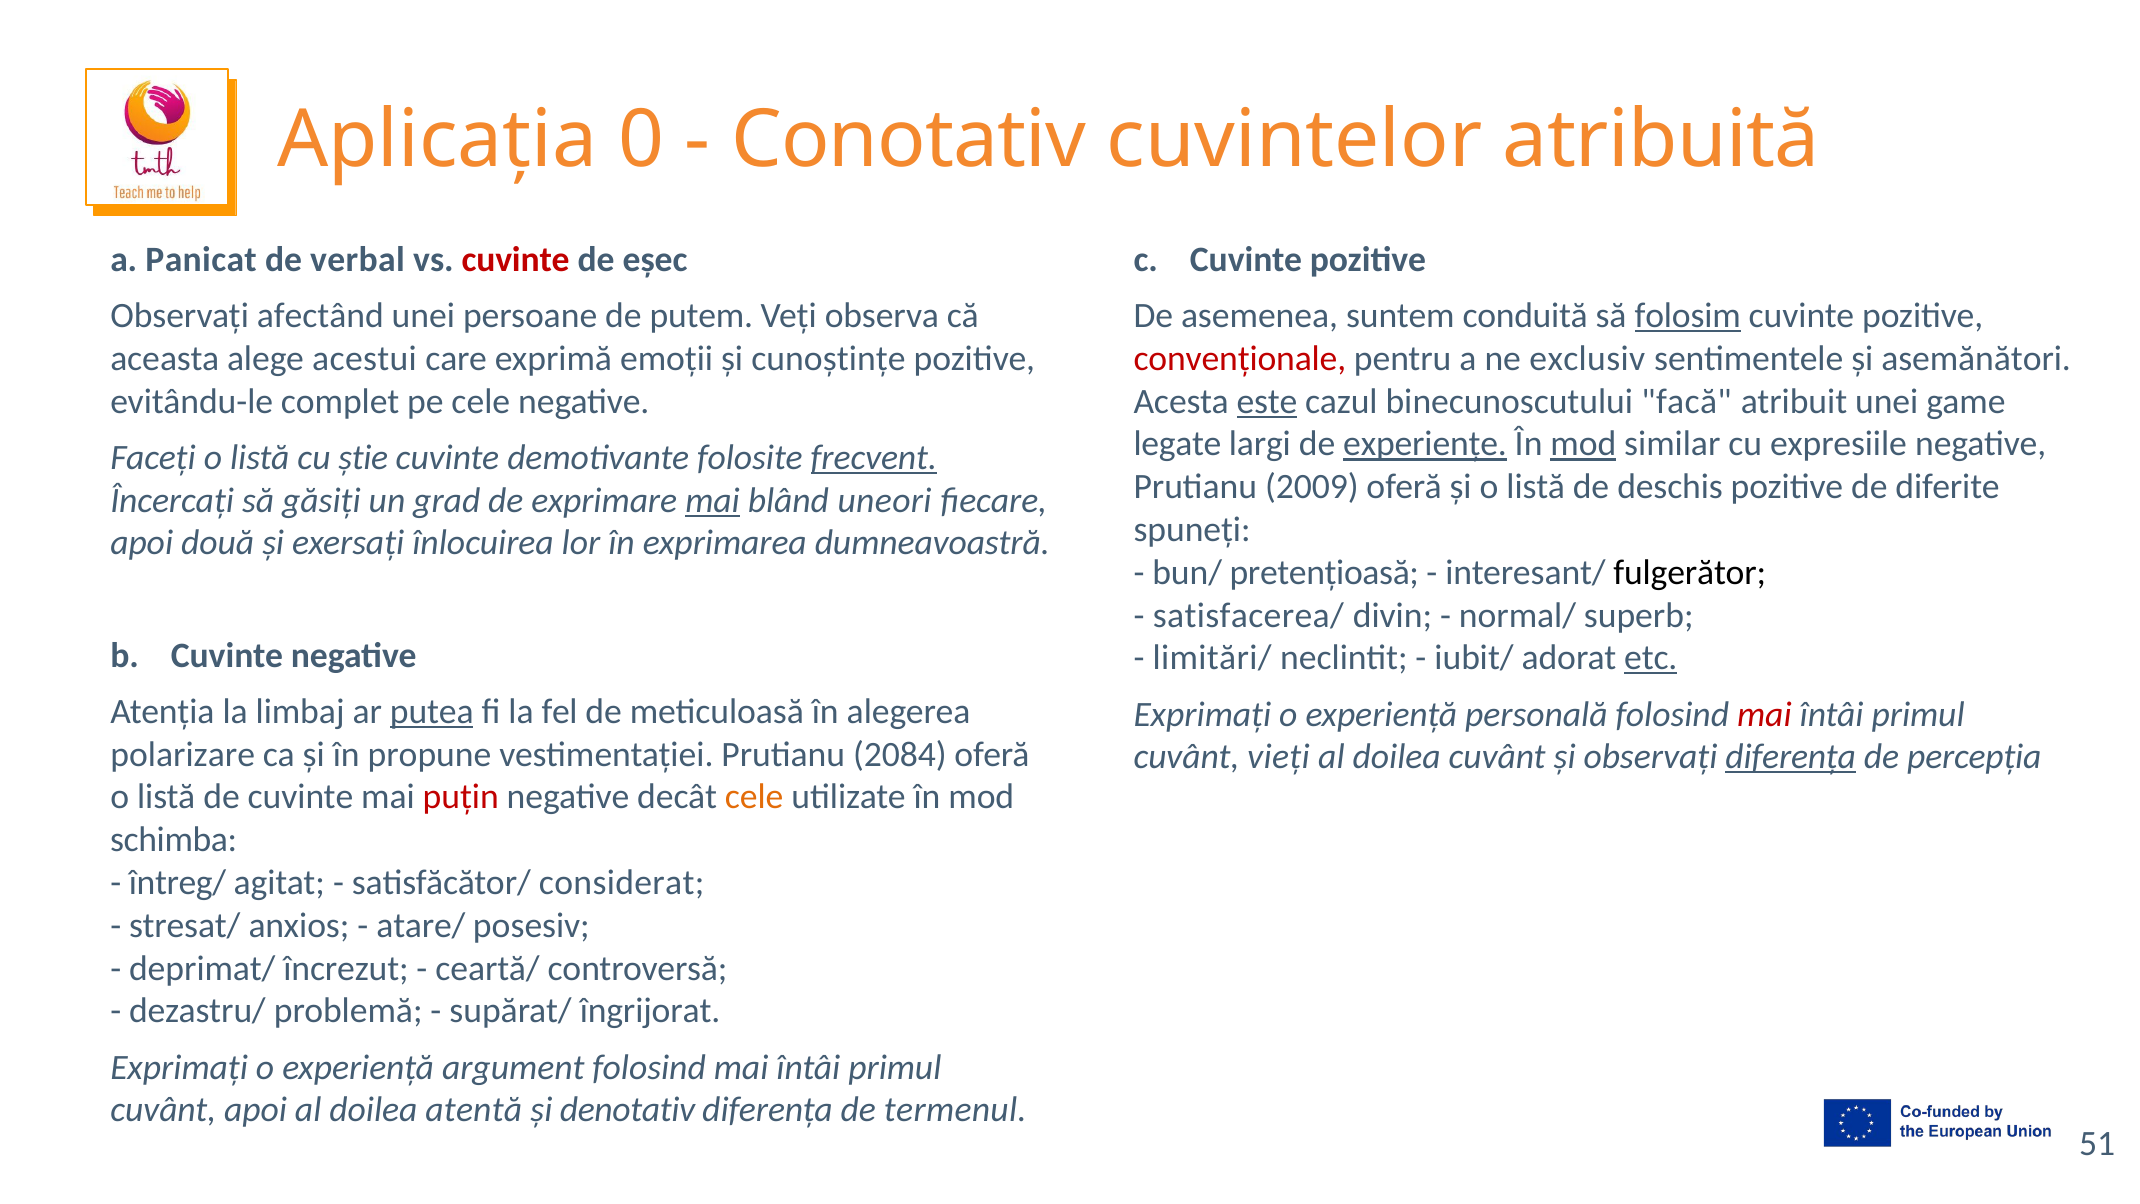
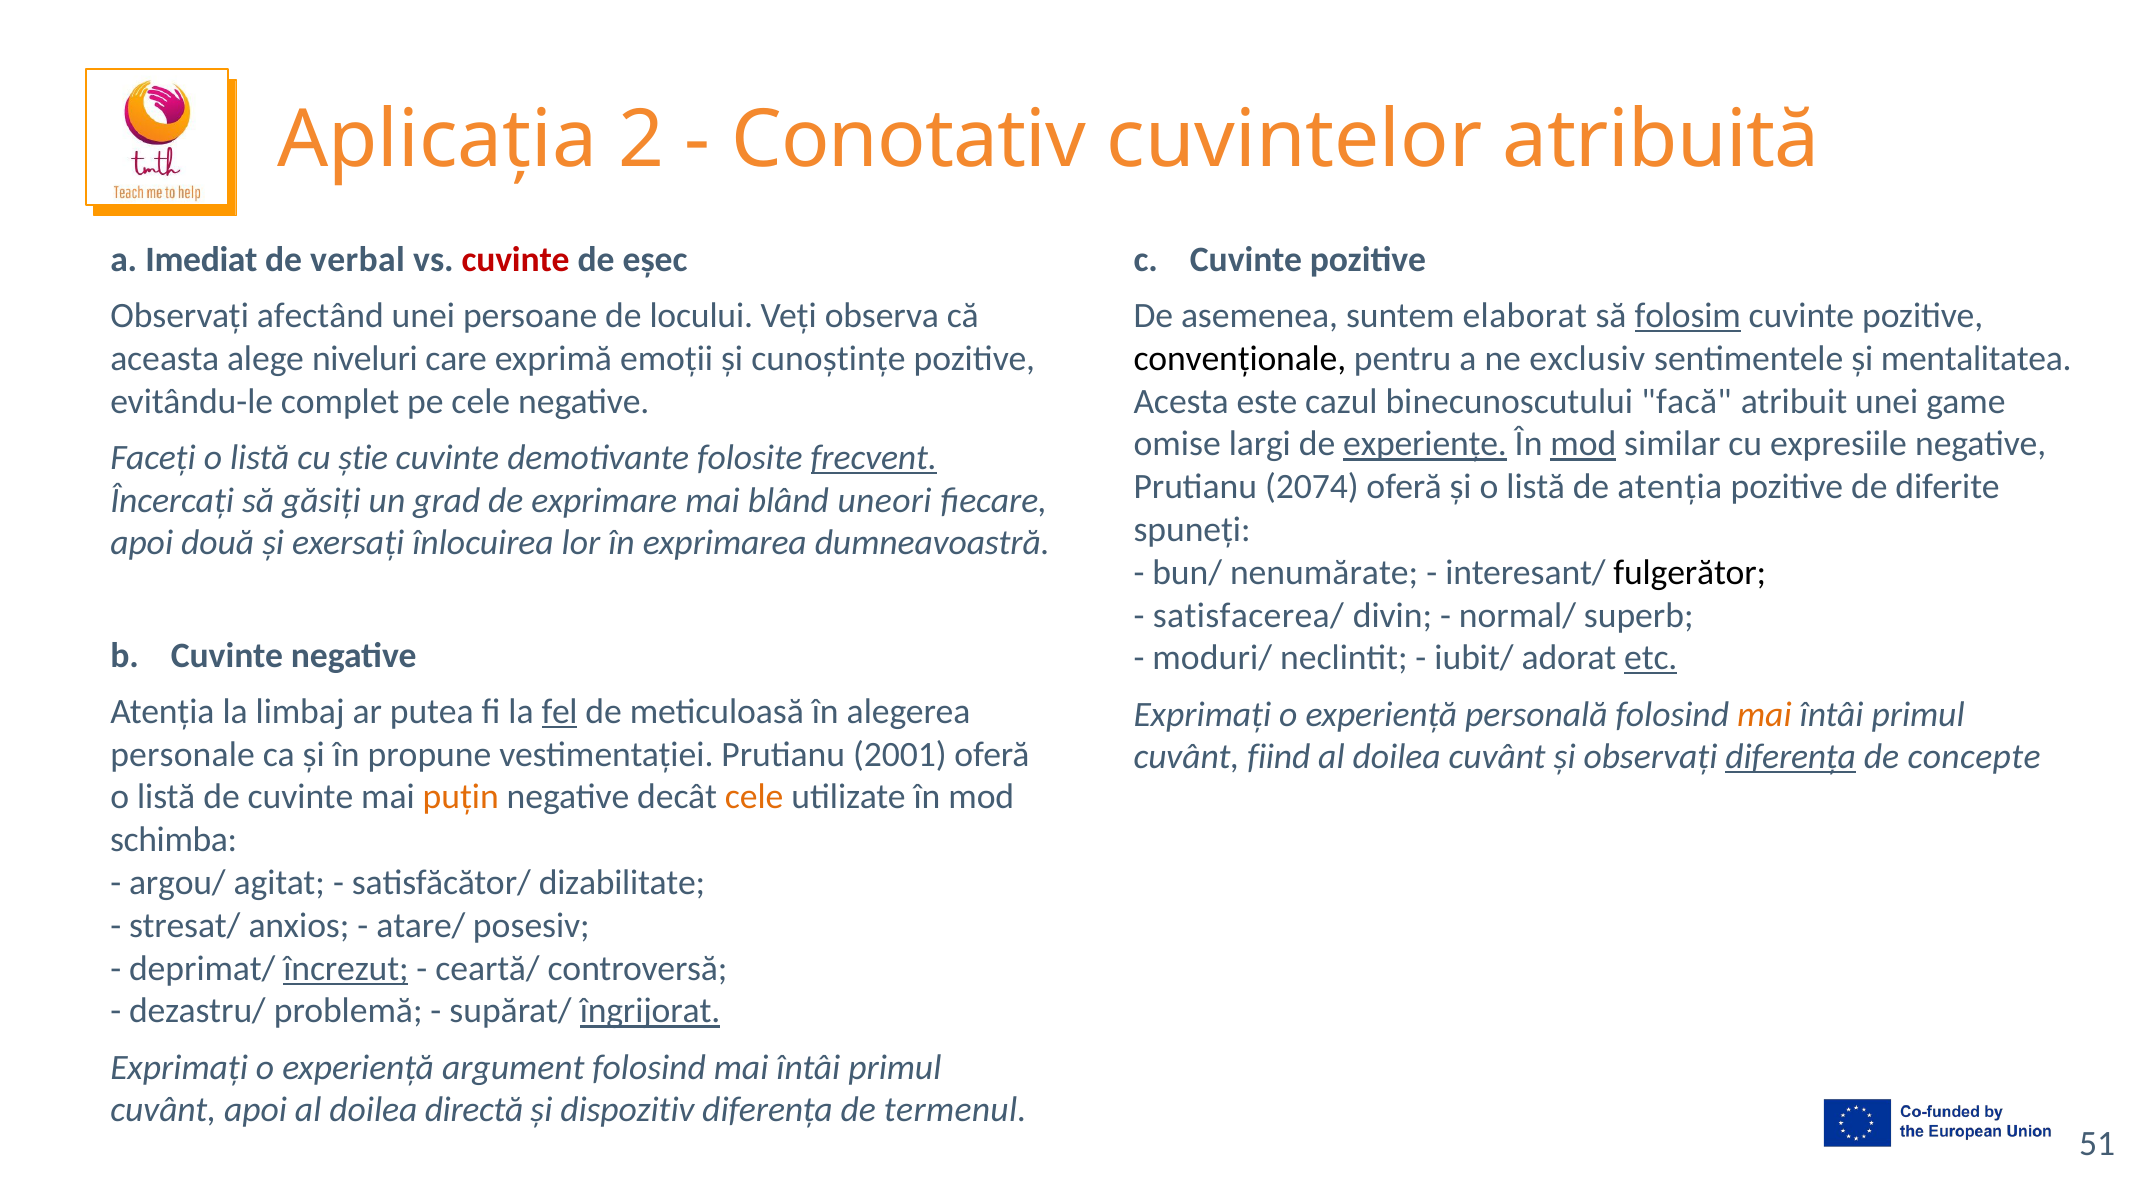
0: 0 -> 2
Panicat: Panicat -> Imediat
putem: putem -> locului
conduită: conduită -> elaborat
acestui: acestui -> niveluri
convenționale colour: red -> black
asemănători: asemănători -> mentalitatea
este underline: present -> none
legate: legate -> omise
2009: 2009 -> 2074
de deschis: deschis -> atenția
mai at (713, 500) underline: present -> none
pretențioasă: pretențioasă -> nenumărate
limitări/: limitări/ -> moduri/
putea underline: present -> none
fel underline: none -> present
mai at (1764, 714) colour: red -> orange
polarizare: polarizare -> personale
2084: 2084 -> 2001
vieți: vieți -> fiind
percepția: percepția -> concepte
puțin colour: red -> orange
întreg/: întreg/ -> argou/
considerat: considerat -> dizabilitate
încrezut underline: none -> present
îngrijorat underline: none -> present
atentă: atentă -> directă
denotativ: denotativ -> dispozitiv
